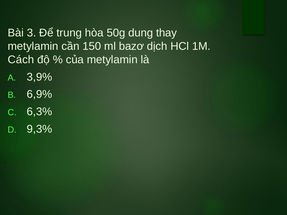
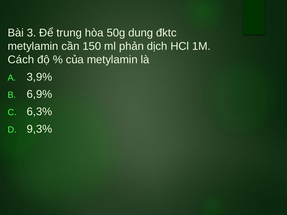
thay: thay -> đktc
bazơ: bazơ -> phản
